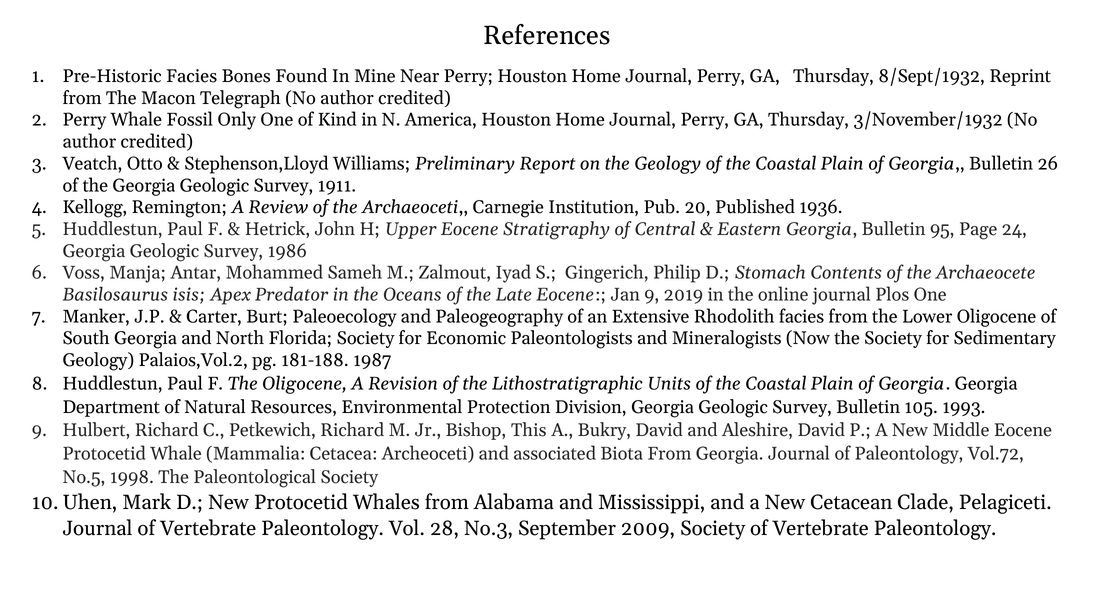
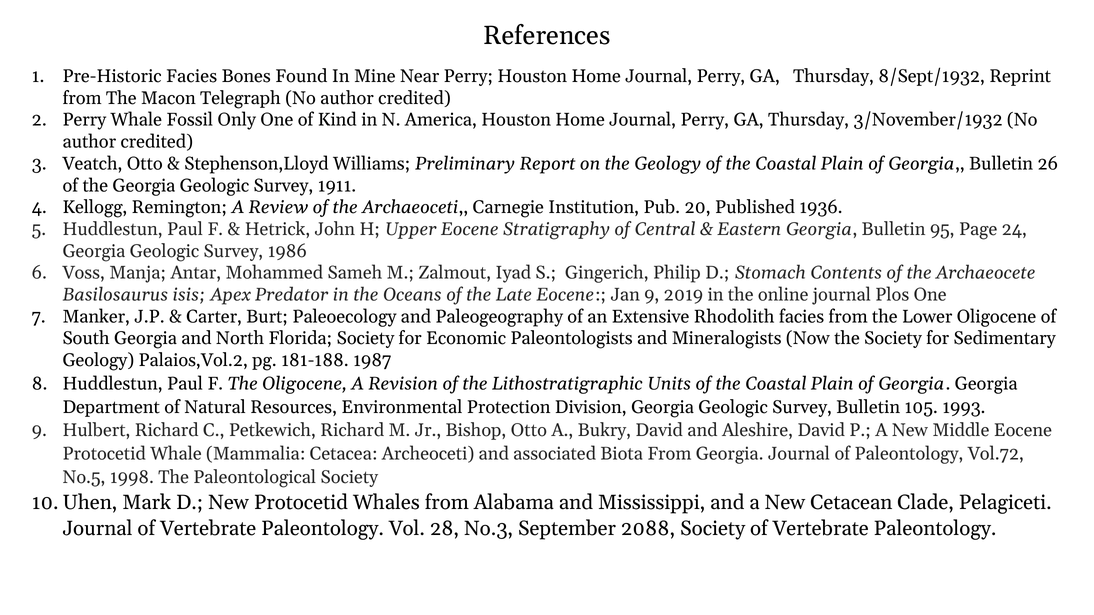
Bishop This: This -> Otto
2009: 2009 -> 2088
